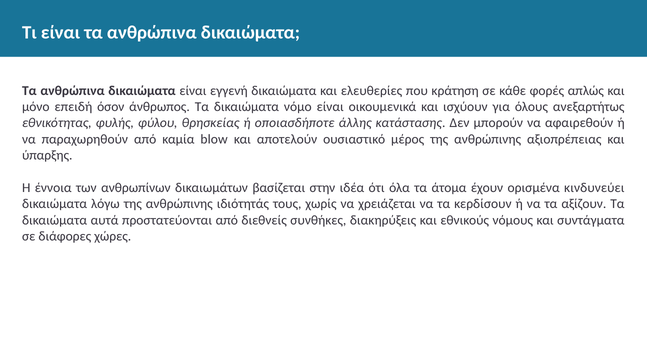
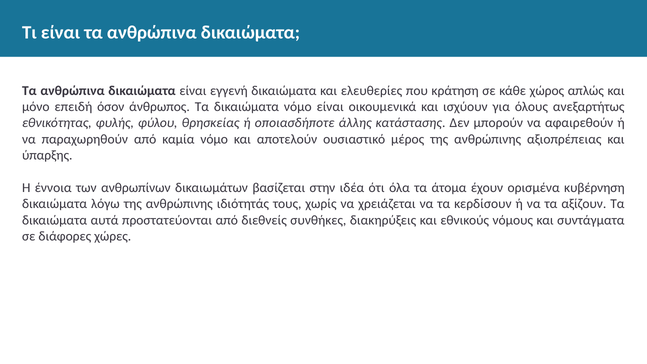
φορές: φορές -> χώρος
καμία blow: blow -> νόμο
κινδυνεύει: κινδυνεύει -> κυβέρνηση
